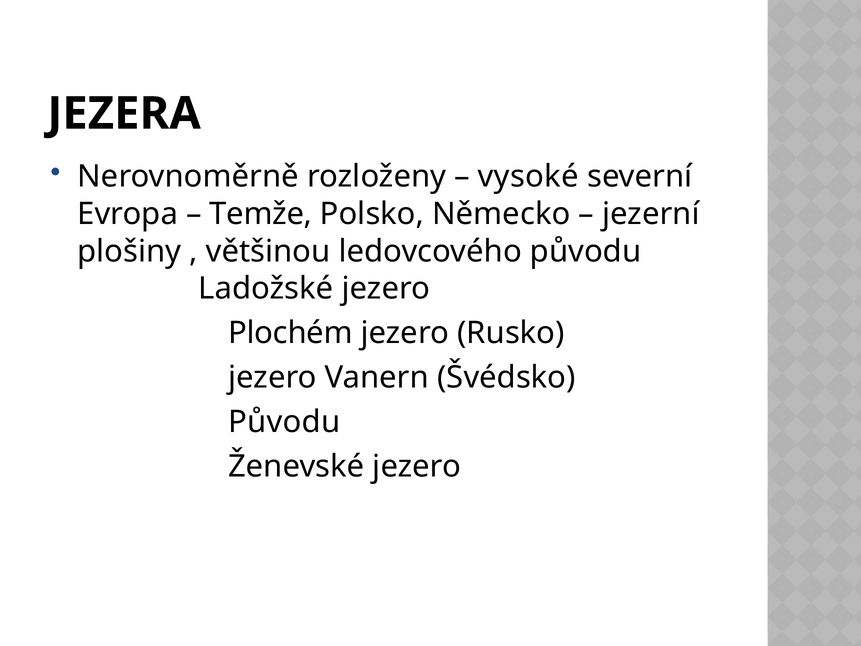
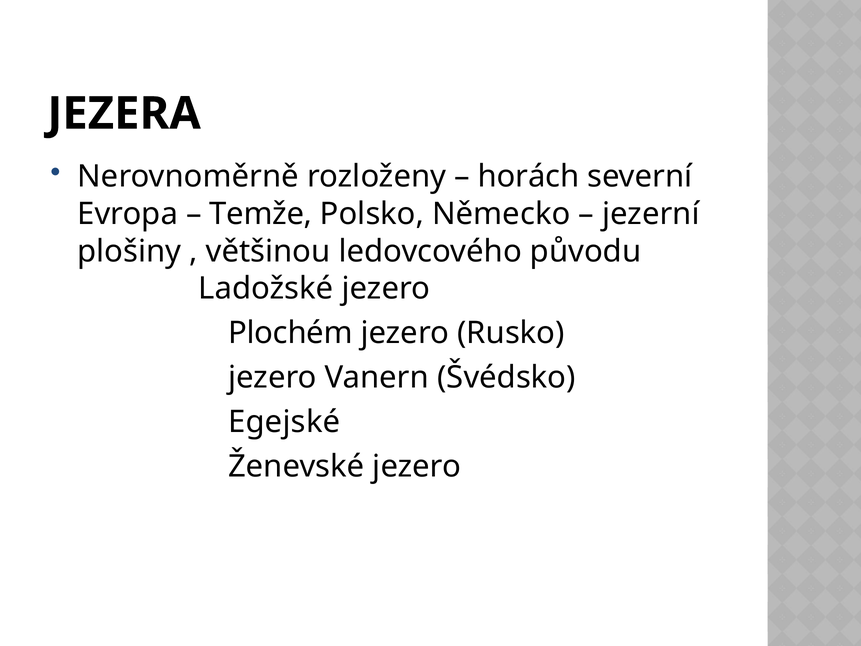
vysoké: vysoké -> horách
Původu at (284, 422): Původu -> Egejské
